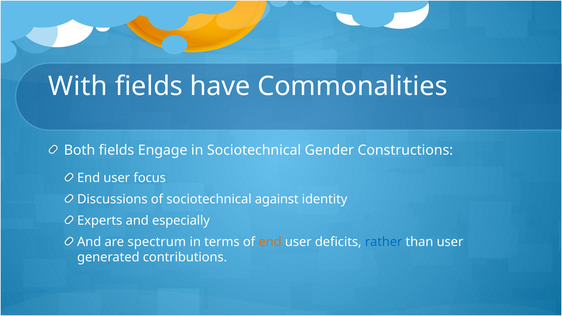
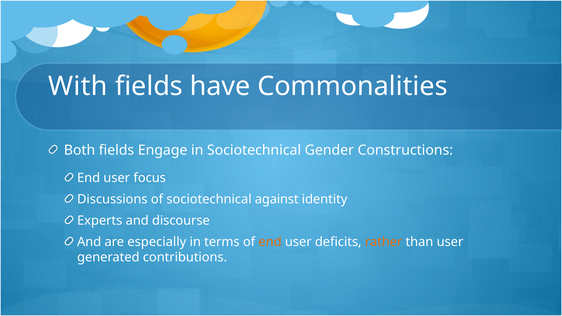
especially: especially -> discourse
spectrum: spectrum -> especially
rather colour: blue -> orange
